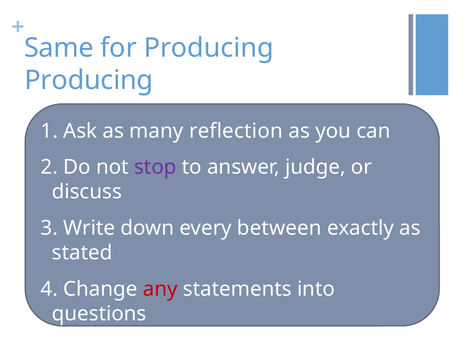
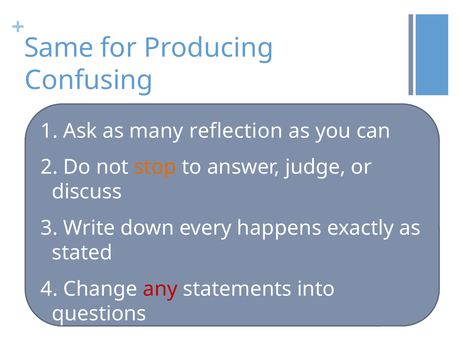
Producing at (89, 80): Producing -> Confusing
stop colour: purple -> orange
between: between -> happens
